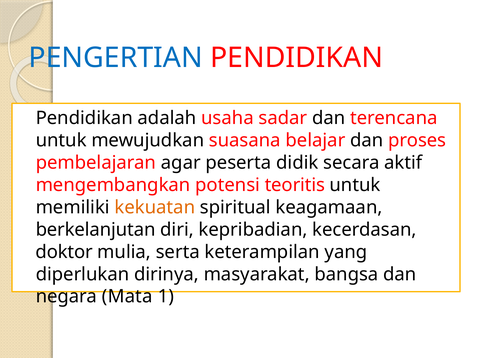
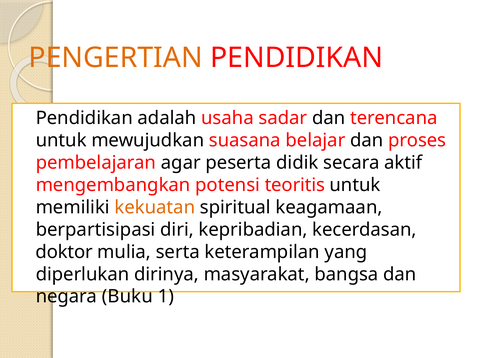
PENGERTIAN colour: blue -> orange
berkelanjutan: berkelanjutan -> berpartisipasi
Mata: Mata -> Buku
